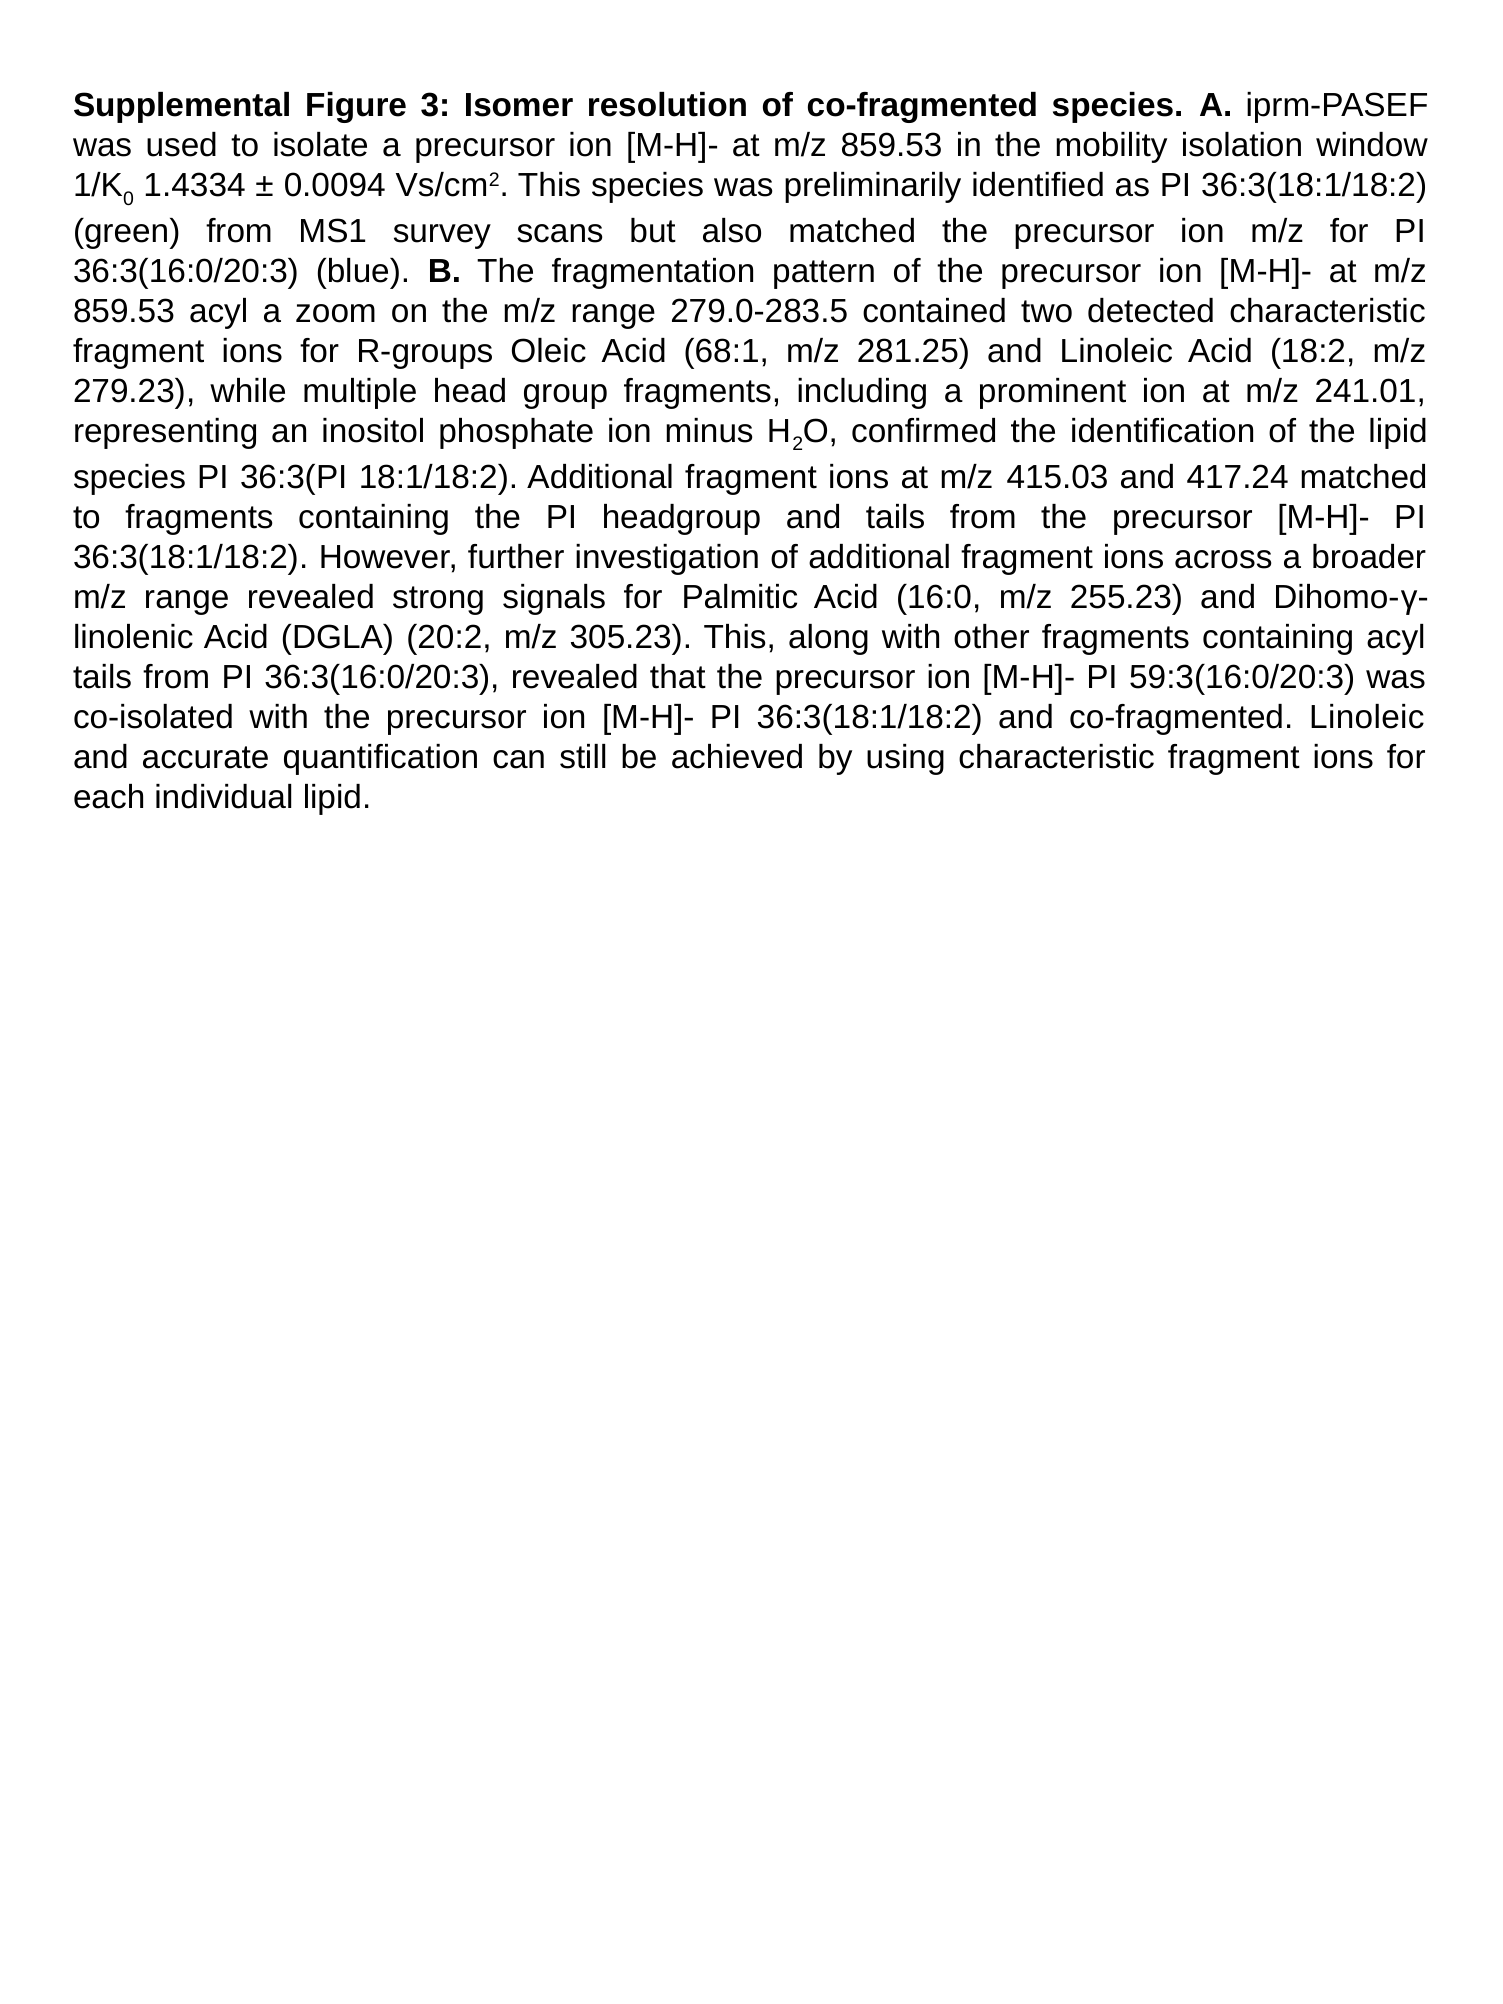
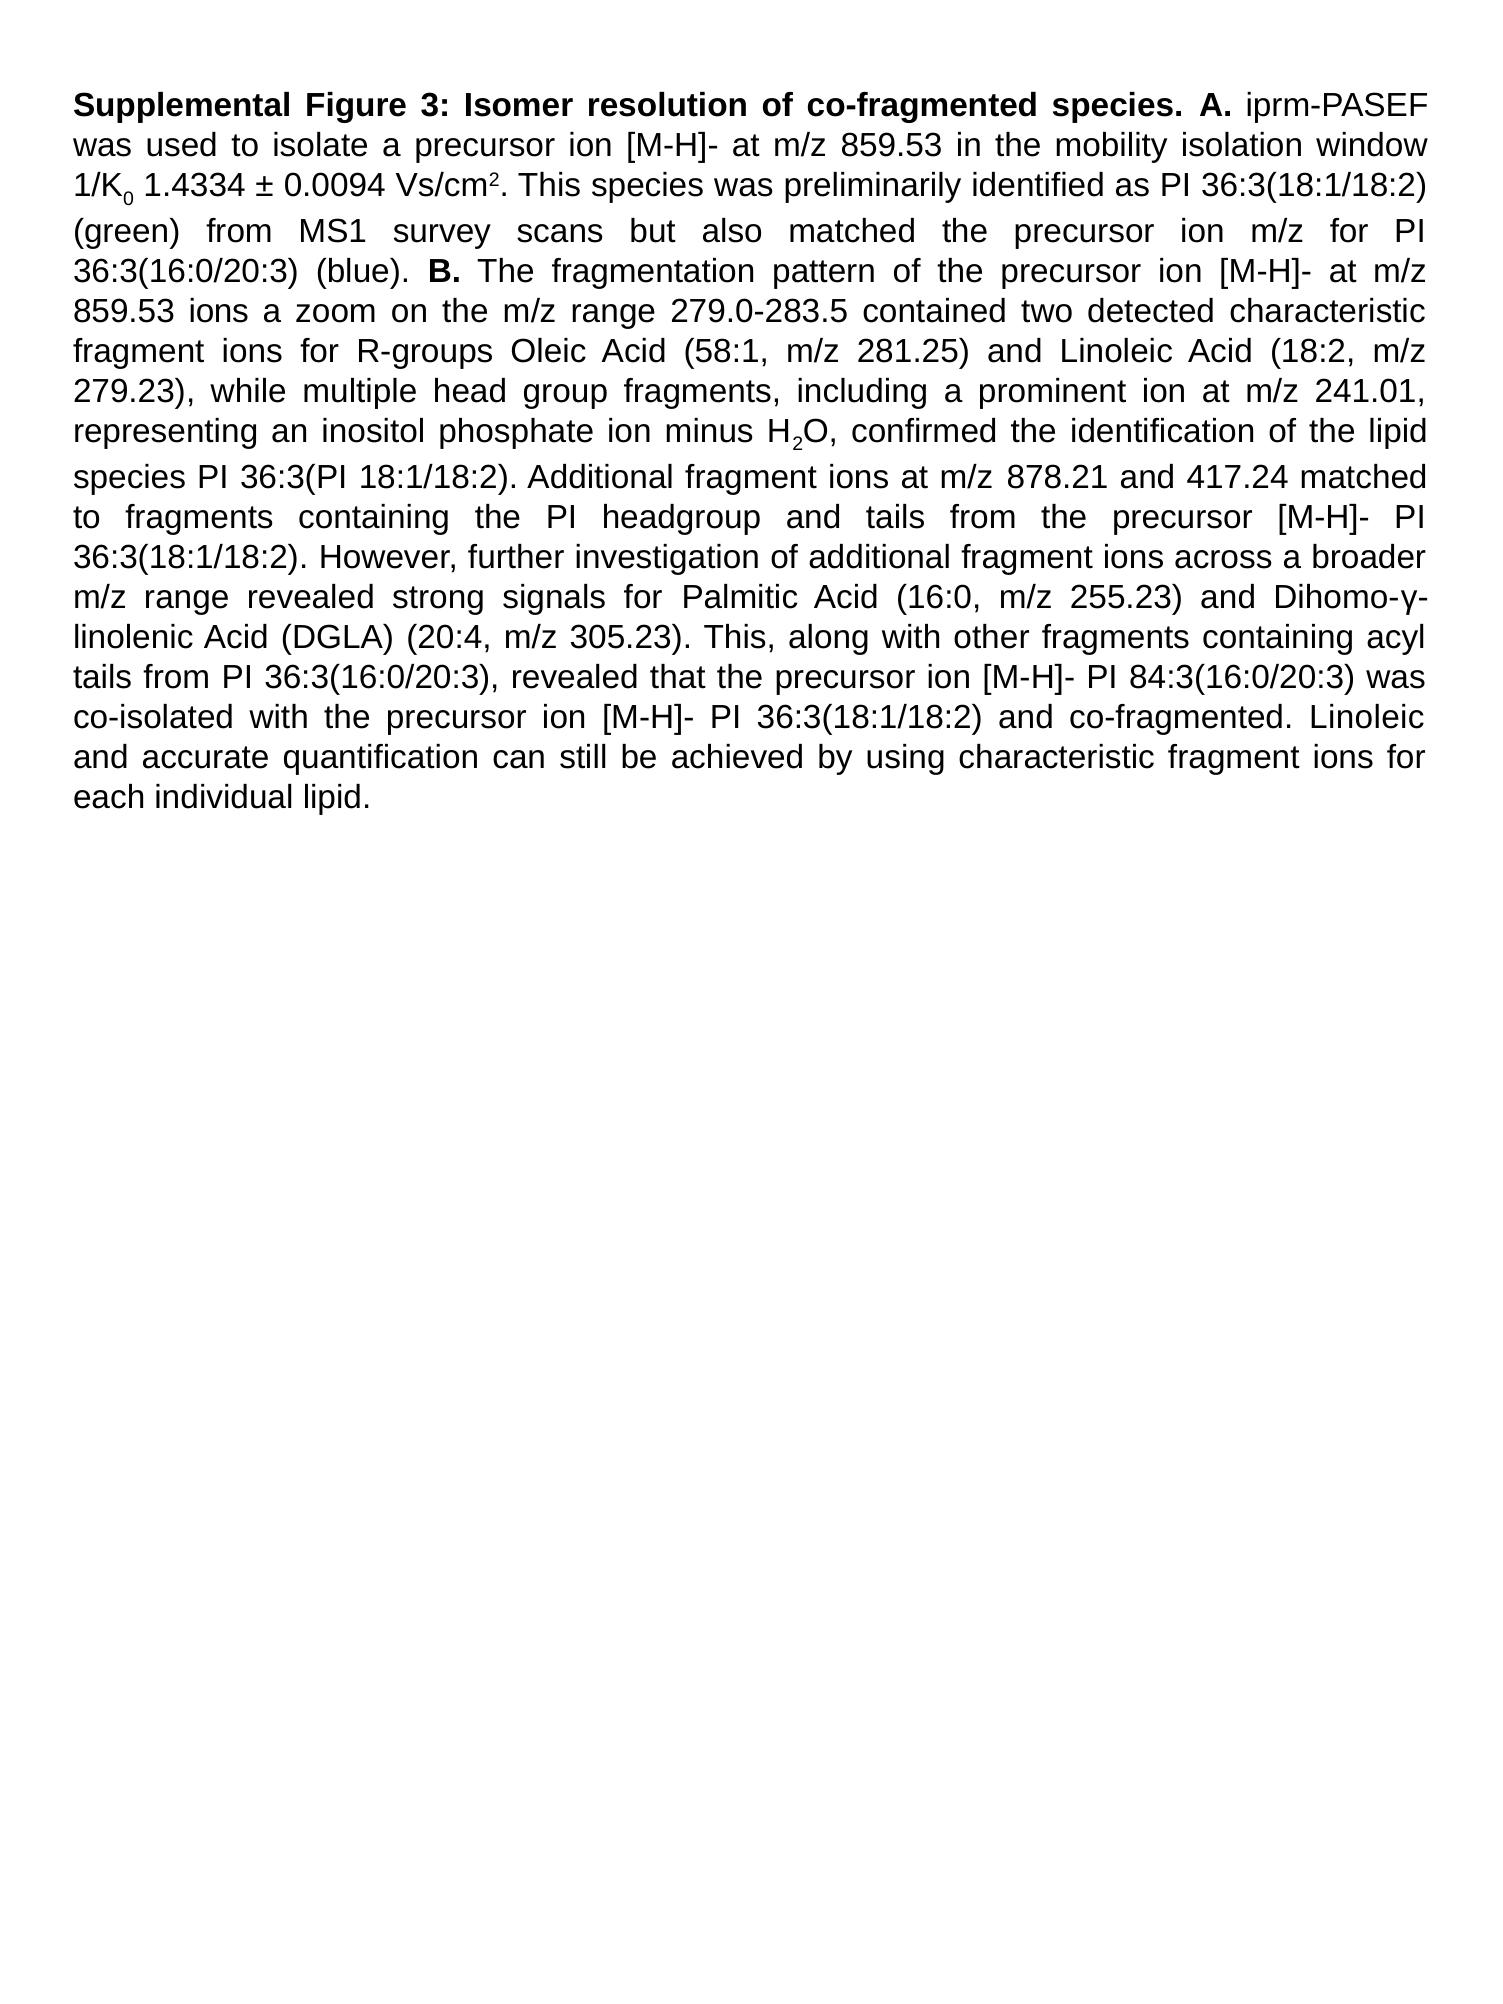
859.53 acyl: acyl -> ions
68:1: 68:1 -> 58:1
415.03: 415.03 -> 878.21
20:2: 20:2 -> 20:4
59:3(16:0/20:3: 59:3(16:0/20:3 -> 84:3(16:0/20:3
